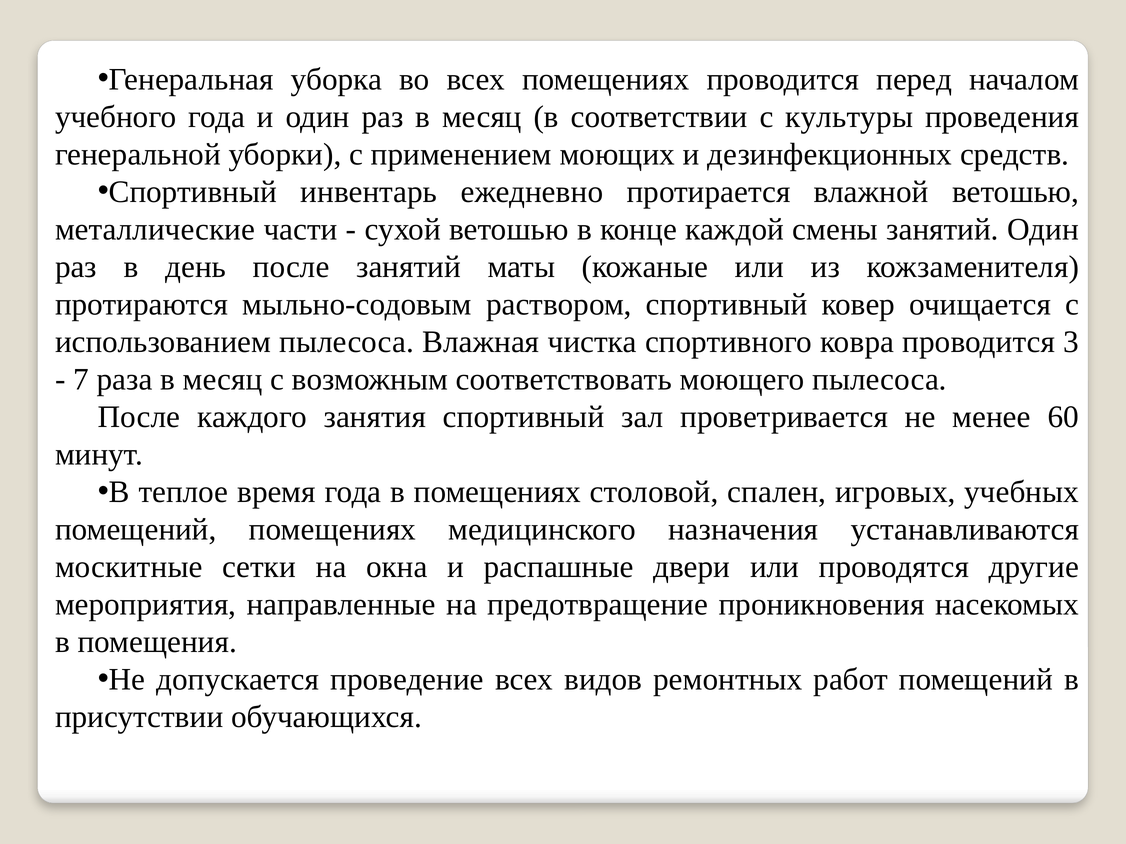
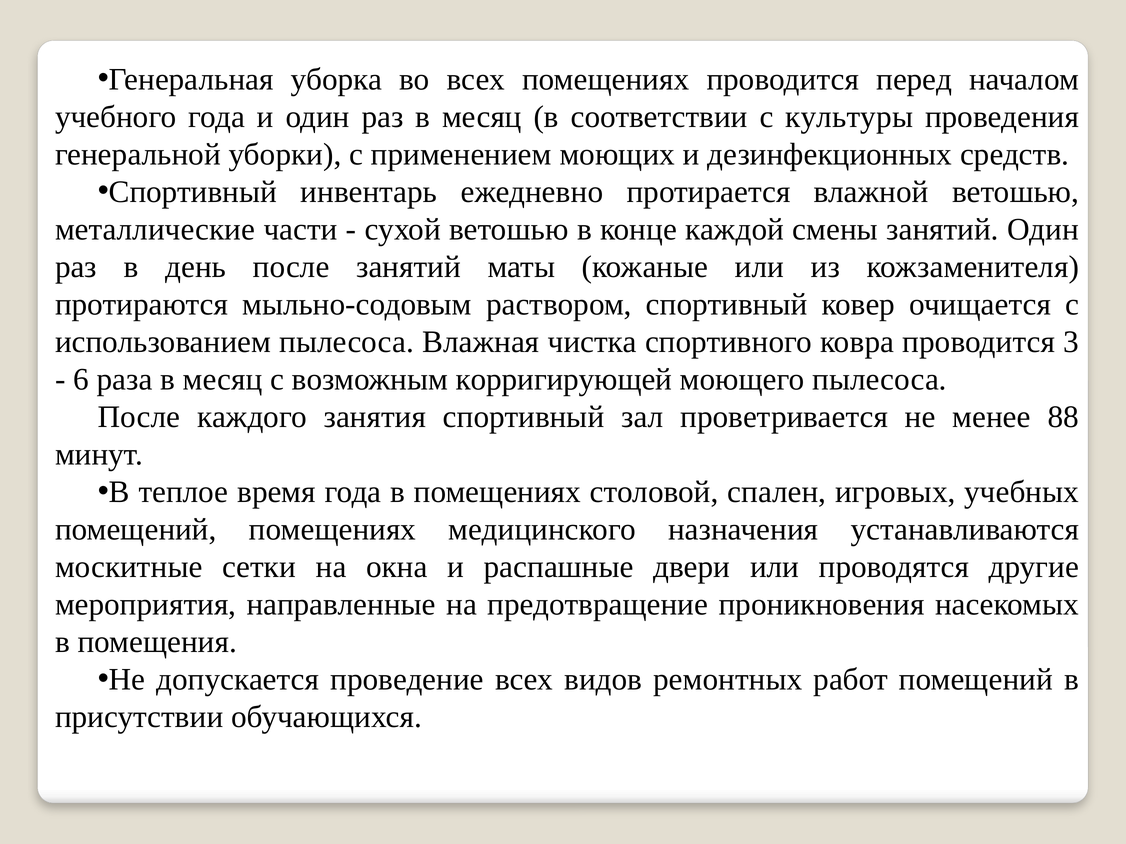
7: 7 -> 6
соответствовать: соответствовать -> корригирующей
60: 60 -> 88
